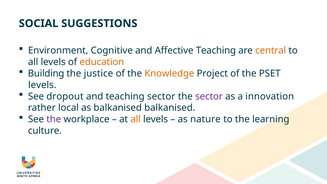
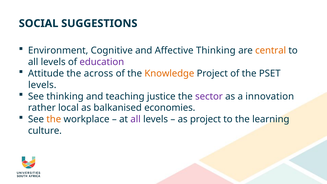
Affective Teaching: Teaching -> Thinking
education colour: orange -> purple
Building: Building -> Attitude
justice: justice -> across
See dropout: dropout -> thinking
teaching sector: sector -> justice
balkanised balkanised: balkanised -> economies
the at (54, 119) colour: purple -> orange
all at (136, 119) colour: orange -> purple
as nature: nature -> project
